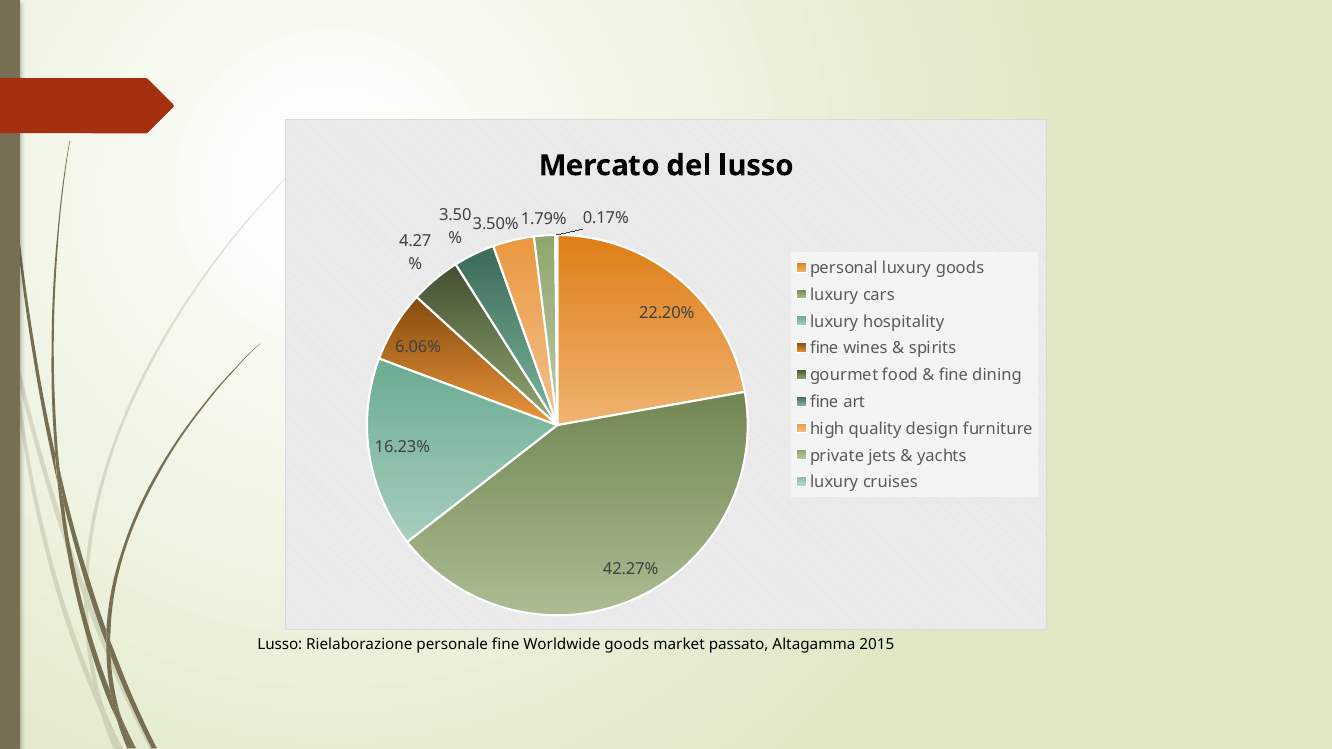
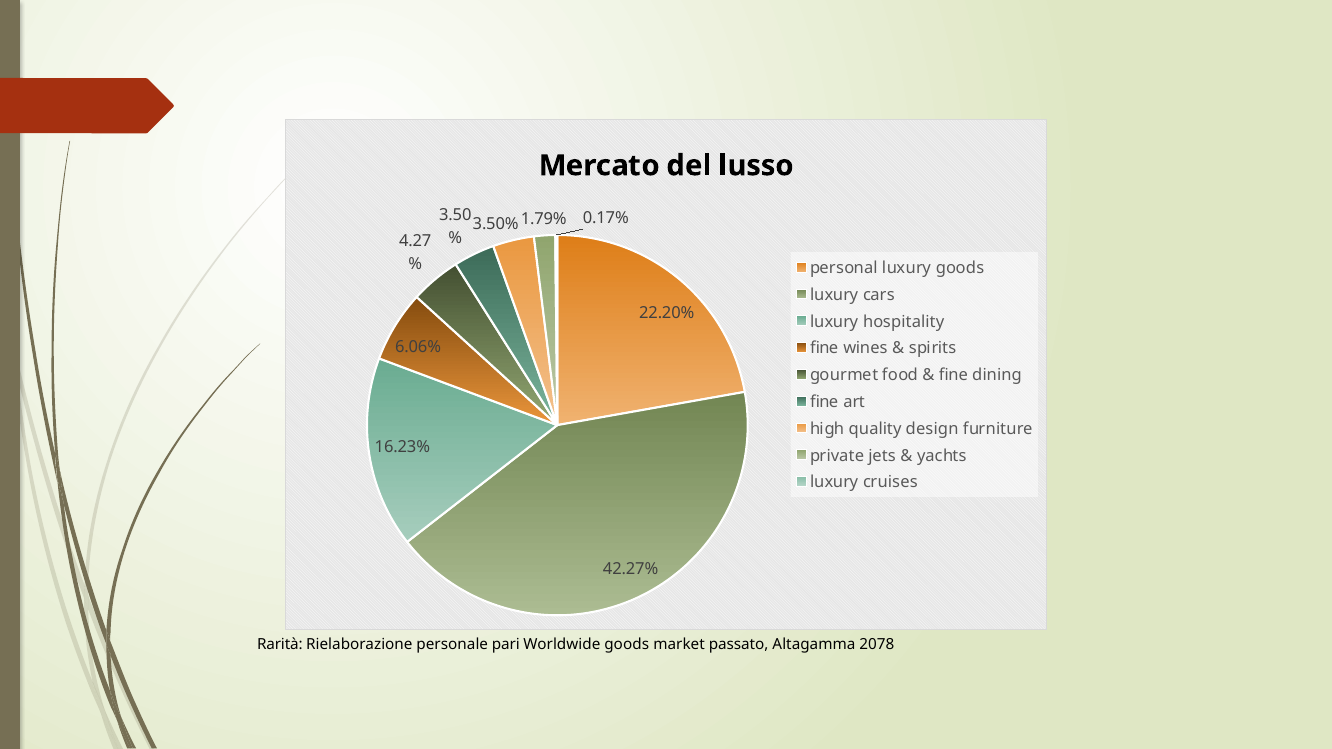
Lusso at (280, 645): Lusso -> Rarità
personale fine: fine -> pari
2015: 2015 -> 2078
